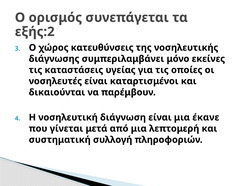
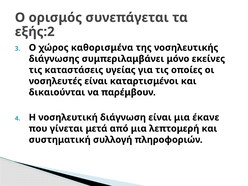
κατευθύνσεις: κατευθύνσεις -> καθορισμένα
